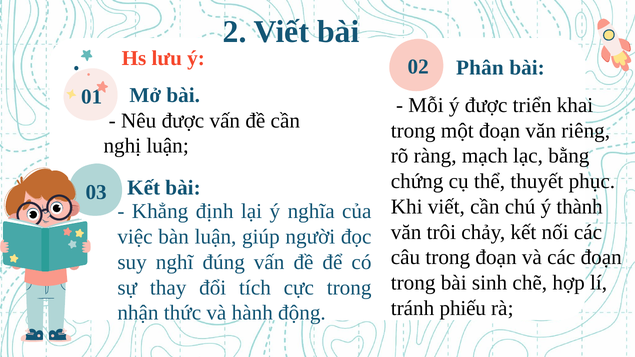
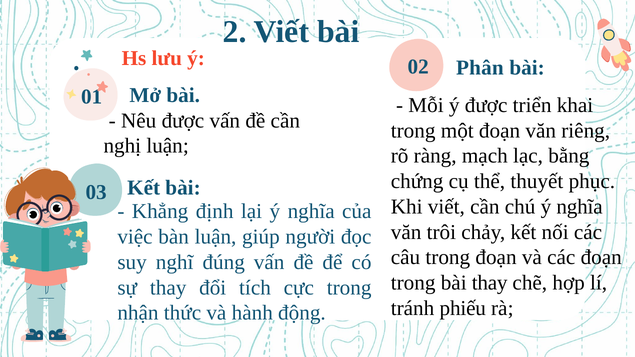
chú ý thành: thành -> nghĩa
bài sinh: sinh -> thay
